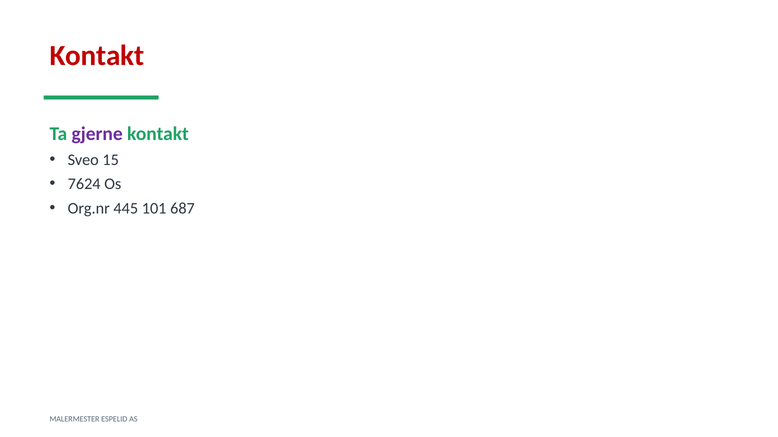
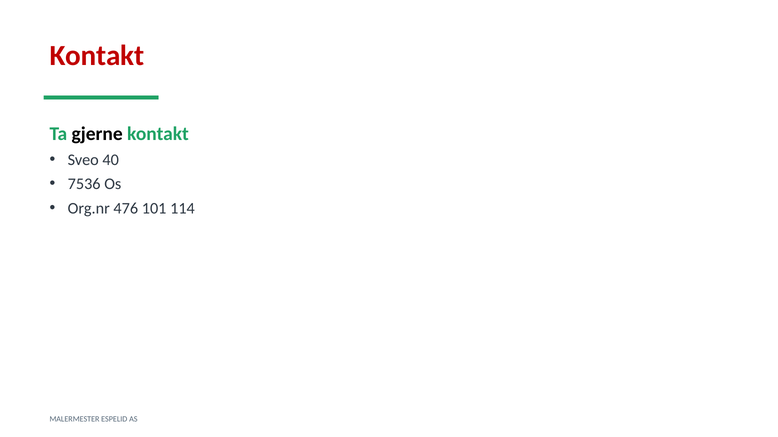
gjerne colour: purple -> black
15: 15 -> 40
7624: 7624 -> 7536
445: 445 -> 476
687: 687 -> 114
